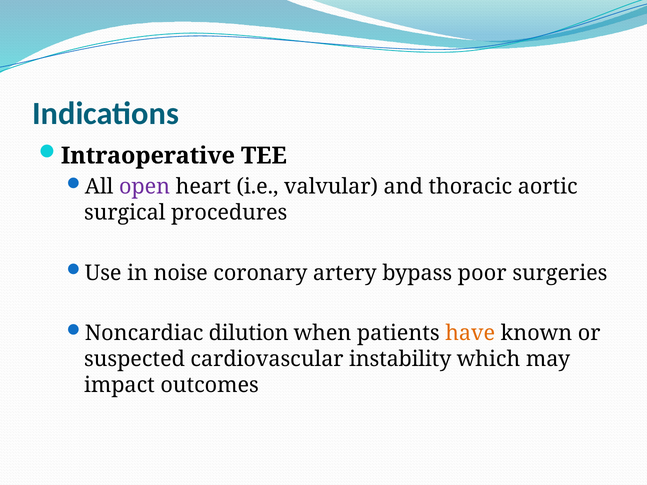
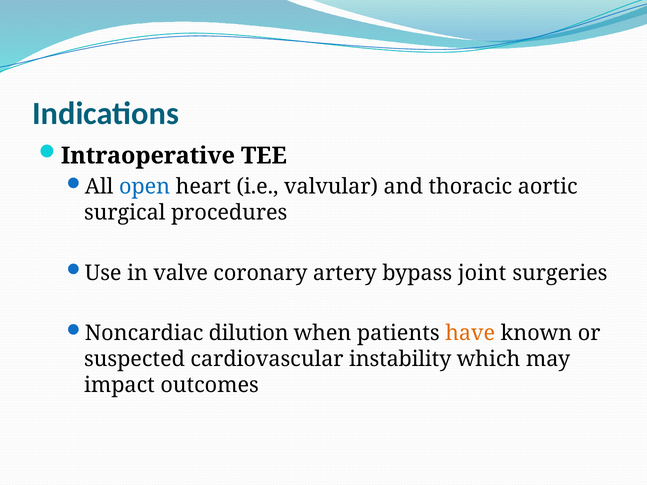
open colour: purple -> blue
noise: noise -> valve
poor: poor -> joint
